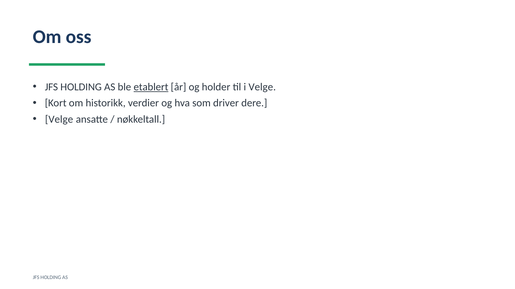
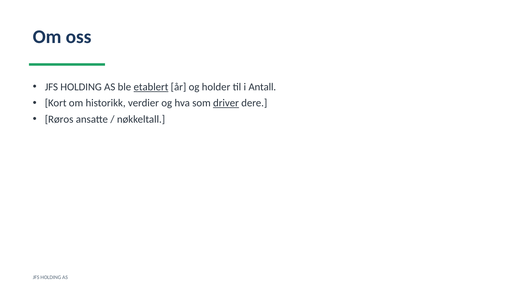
i Velge: Velge -> Antall
driver underline: none -> present
Velge at (59, 119): Velge -> Røros
